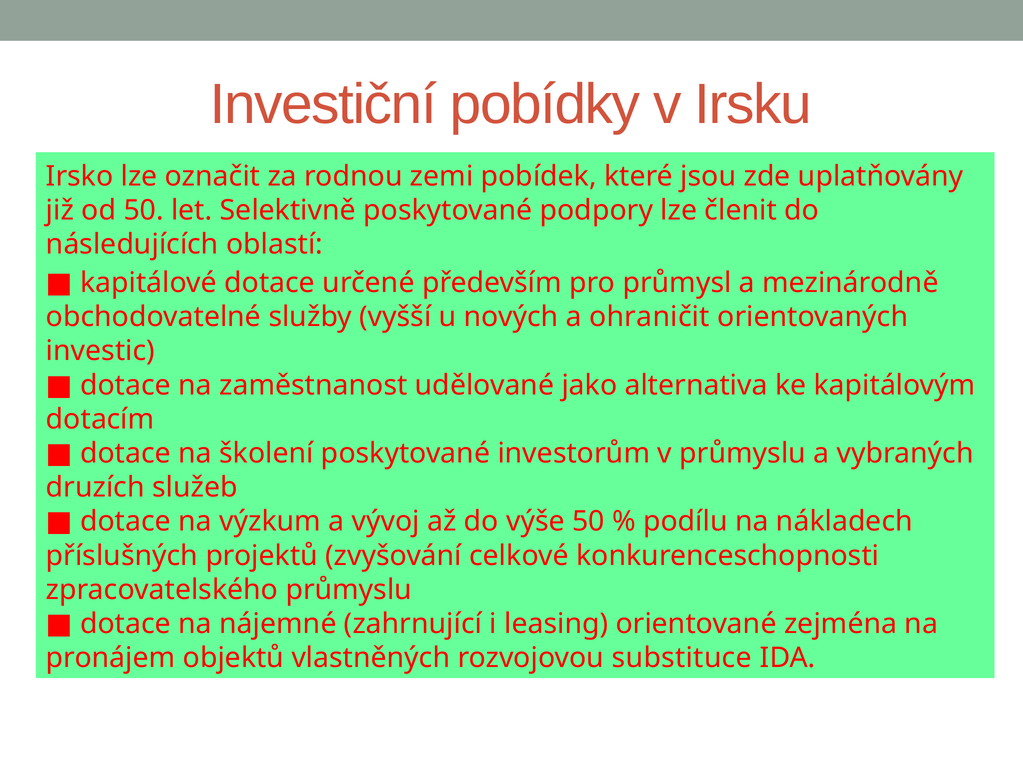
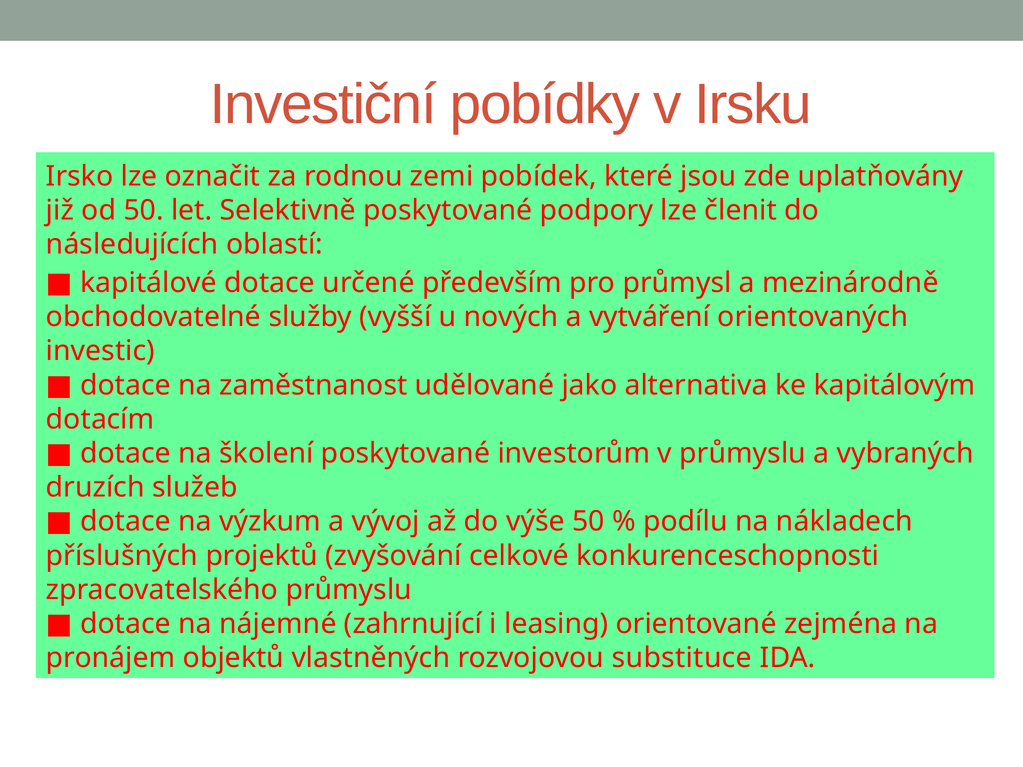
ohraničit: ohraničit -> vytváření
